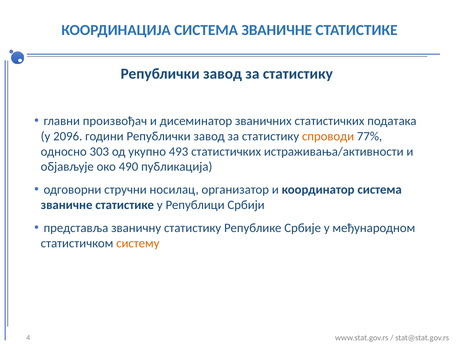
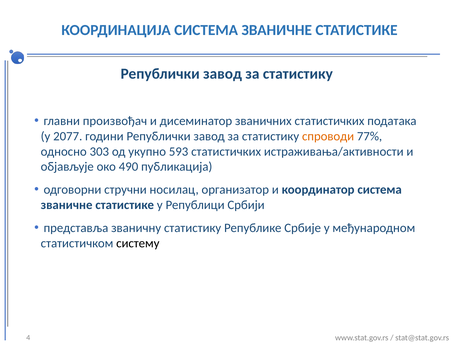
2096: 2096 -> 2077
493: 493 -> 593
систему colour: orange -> black
